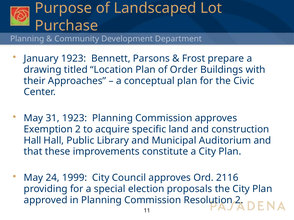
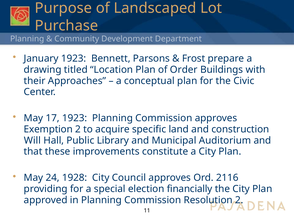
31: 31 -> 17
Hall at (32, 141): Hall -> Will
1999: 1999 -> 1928
proposals: proposals -> financially
